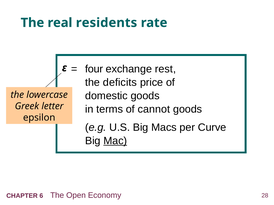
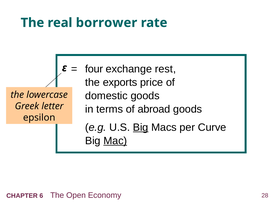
residents: residents -> borrower
deficits: deficits -> exports
cannot: cannot -> abroad
Big at (141, 128) underline: none -> present
